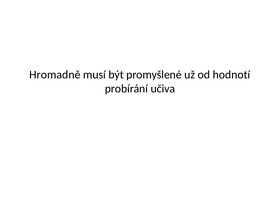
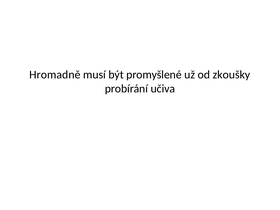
hodnotí: hodnotí -> zkoušky
